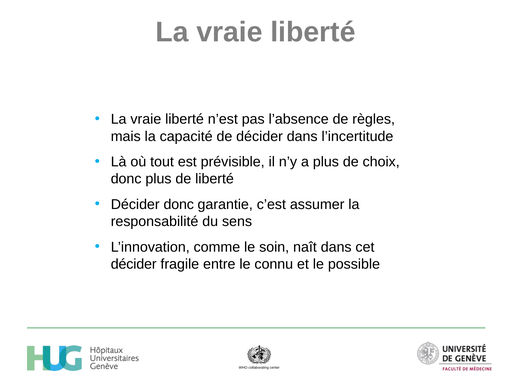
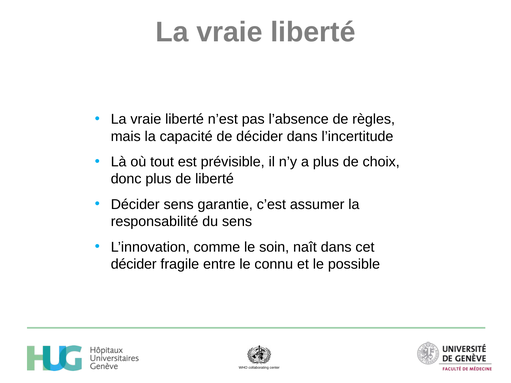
Décider donc: donc -> sens
